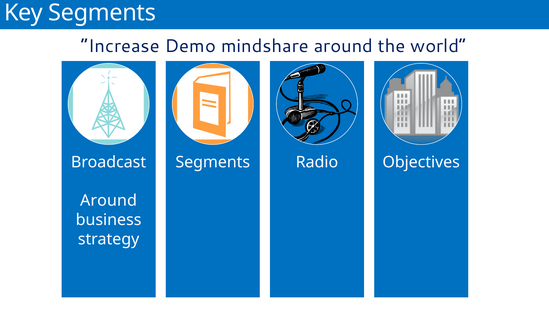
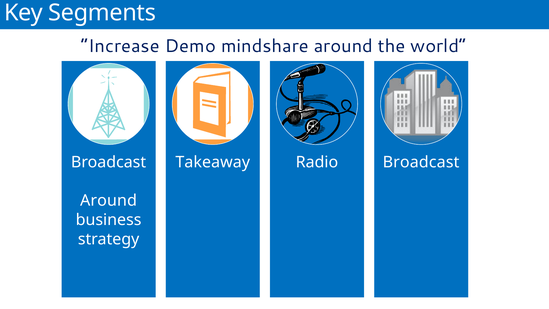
Segments at (213, 162): Segments -> Takeaway
Radio Objectives: Objectives -> Broadcast
